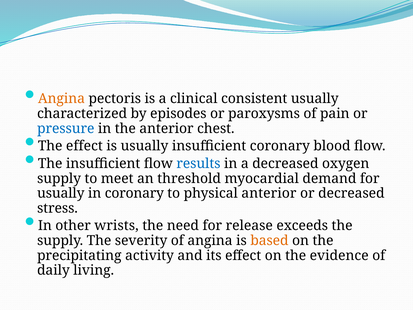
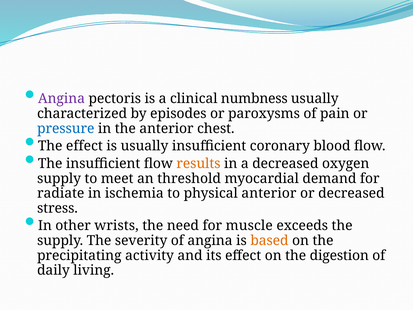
Angina at (61, 99) colour: orange -> purple
consistent: consistent -> numbness
results colour: blue -> orange
usually at (61, 193): usually -> radiate
in coronary: coronary -> ischemia
release: release -> muscle
evidence: evidence -> digestion
